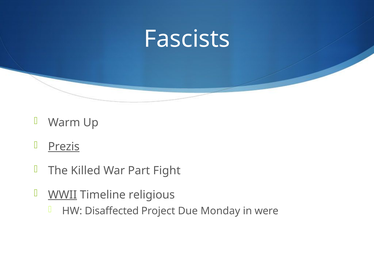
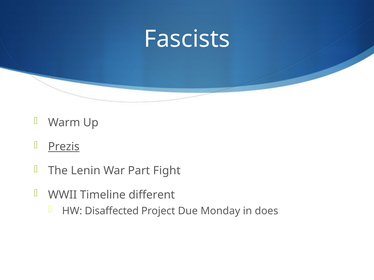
Killed: Killed -> Lenin
WWII underline: present -> none
religious: religious -> different
were: were -> does
